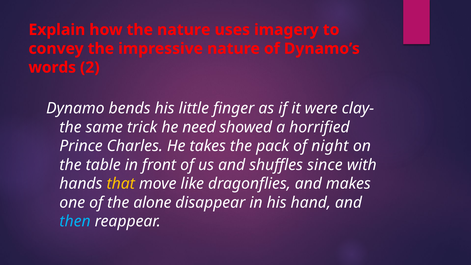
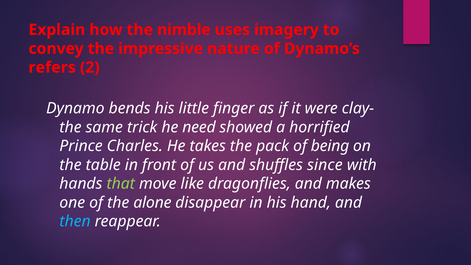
the nature: nature -> nimble
words: words -> refers
night: night -> being
that colour: yellow -> light green
